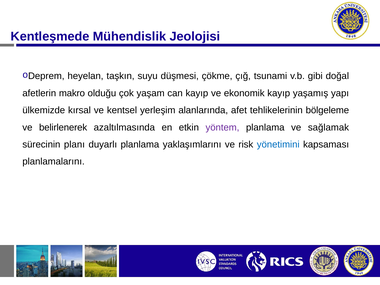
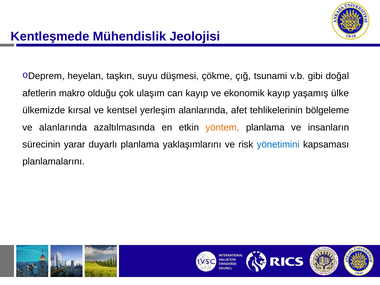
yaşam: yaşam -> ulaşım
yapı: yapı -> ülke
ve belirlenerek: belirlenerek -> alanlarında
yöntem colour: purple -> orange
sağlamak: sağlamak -> insanların
planı: planı -> yarar
